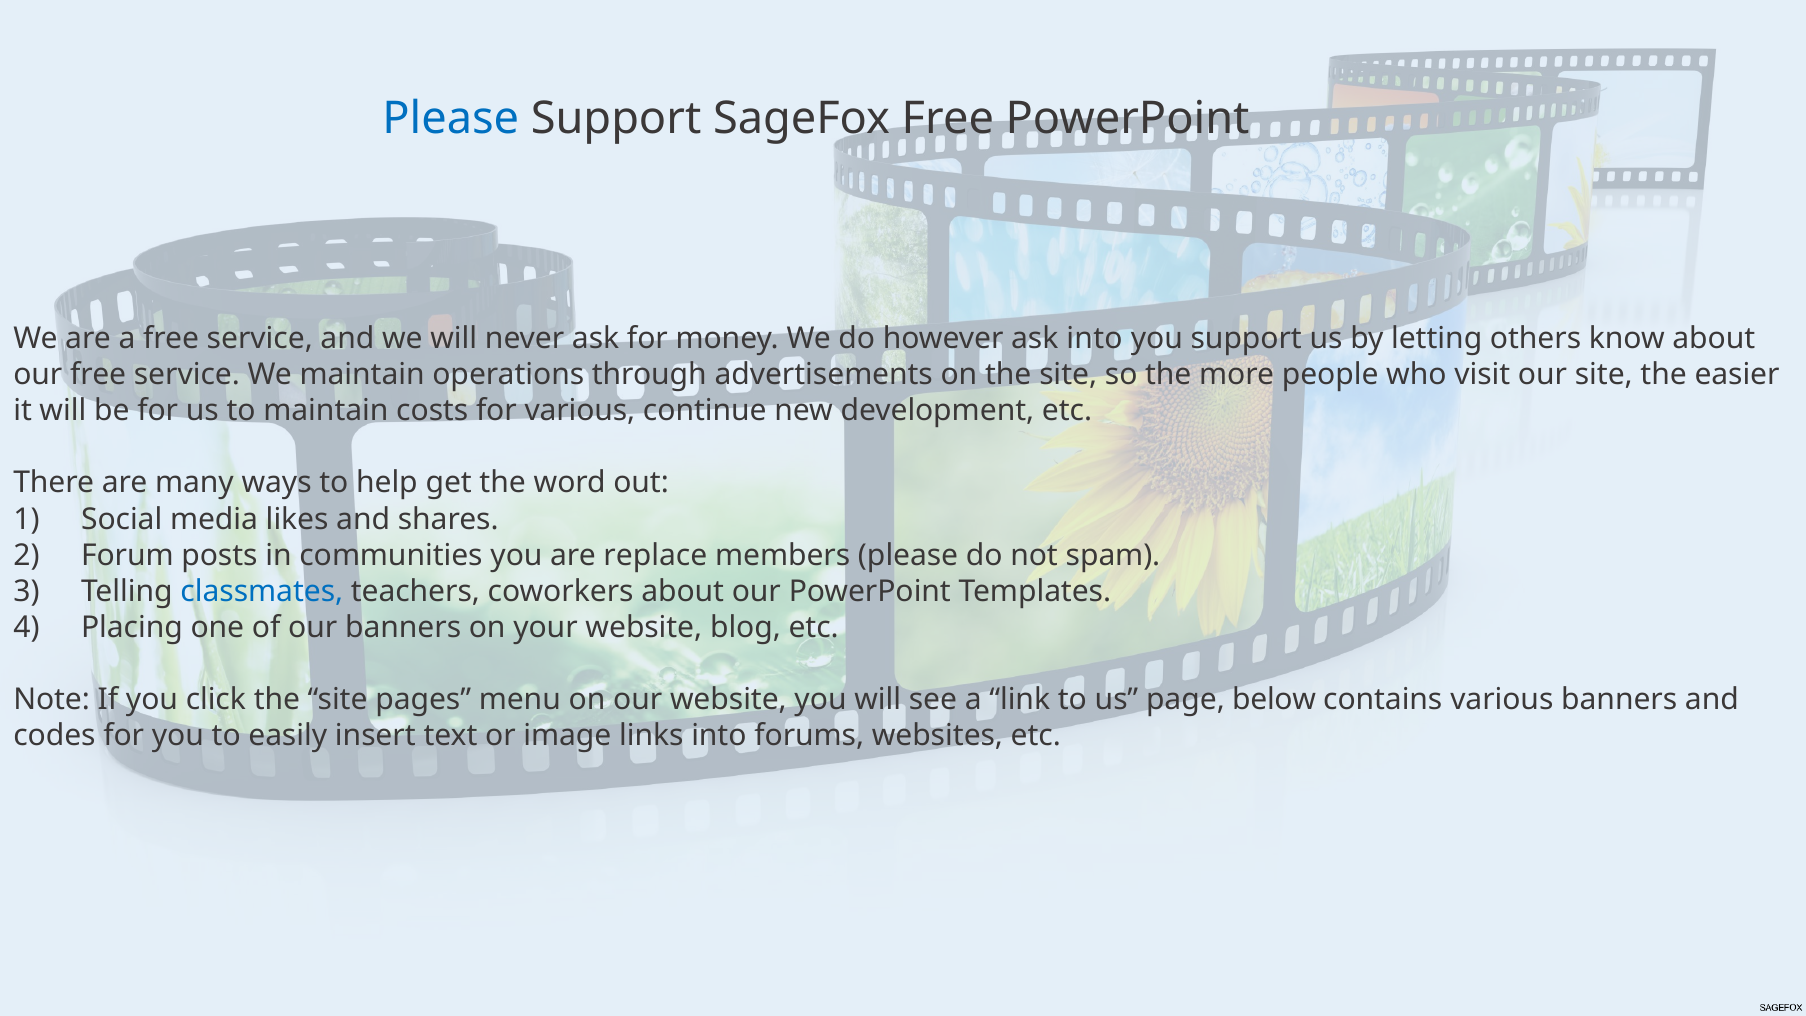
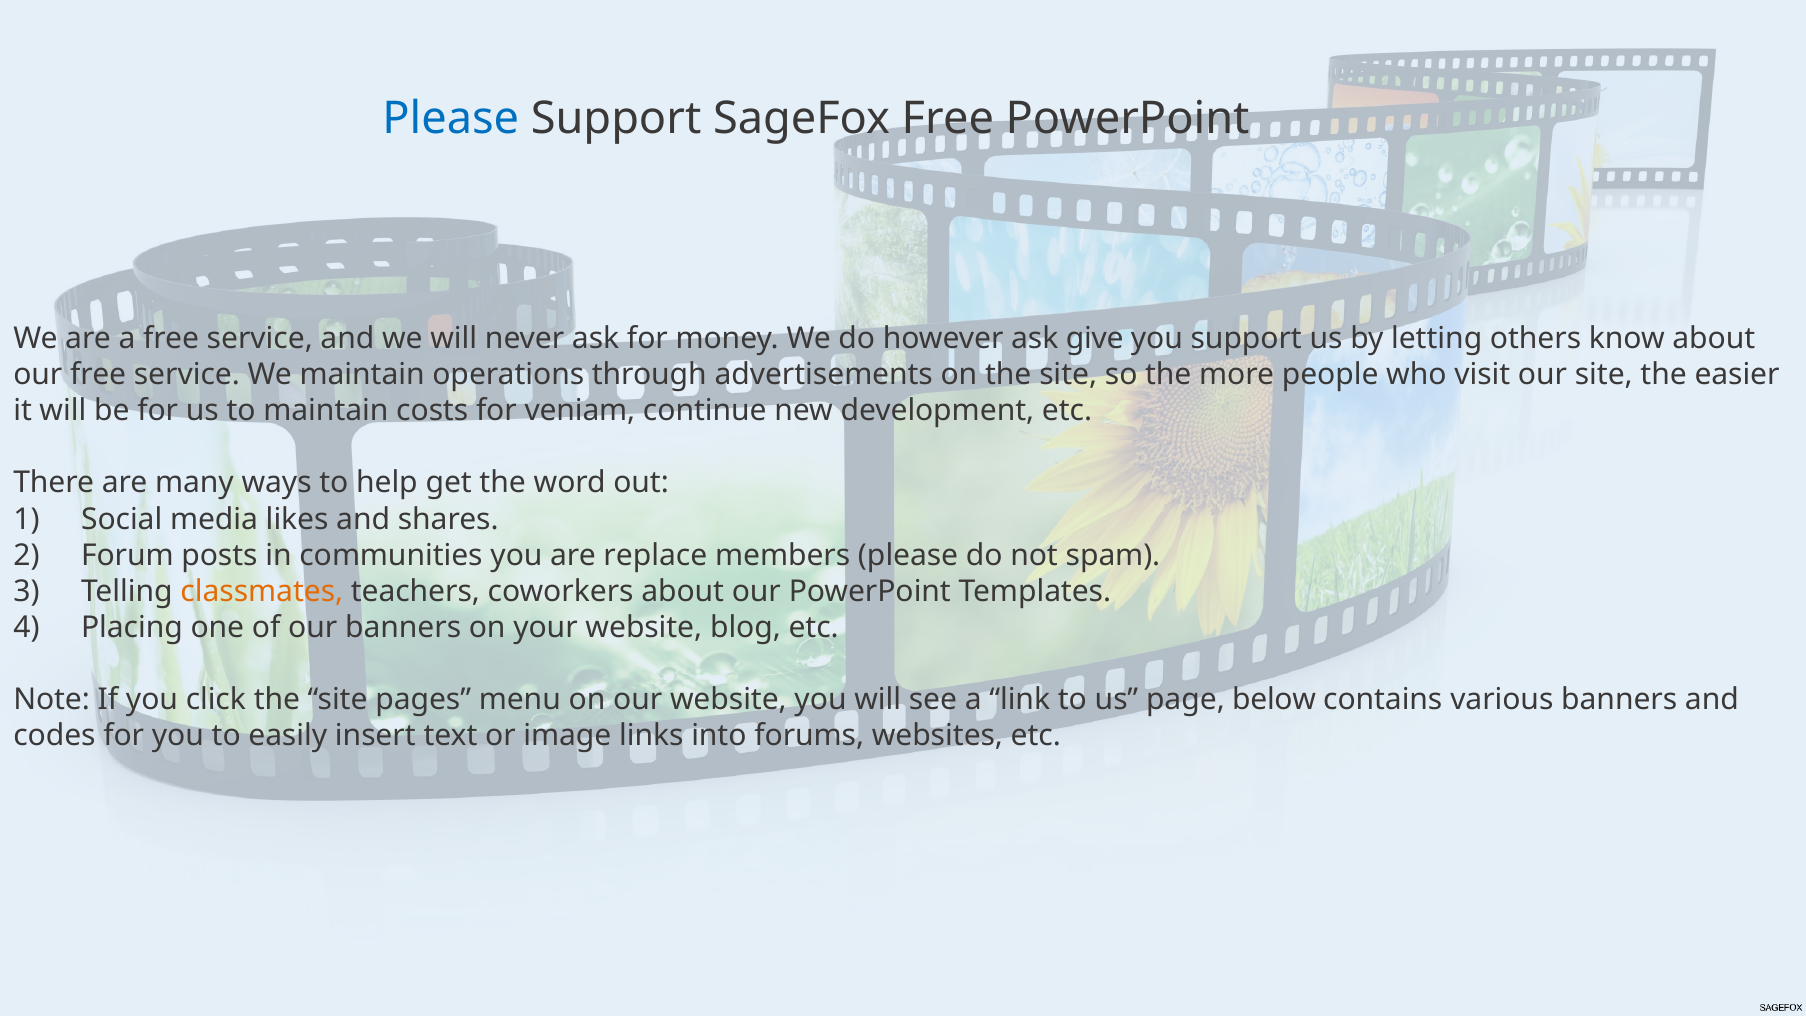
ask into: into -> give
for various: various -> veniam
classmates colour: blue -> orange
